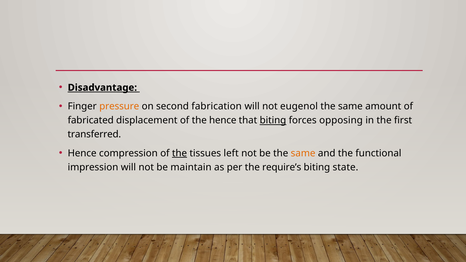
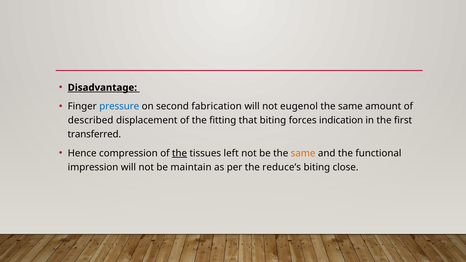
pressure colour: orange -> blue
fabricated: fabricated -> described
the hence: hence -> fitting
biting at (273, 120) underline: present -> none
opposing: opposing -> indication
require’s: require’s -> reduce’s
state: state -> close
